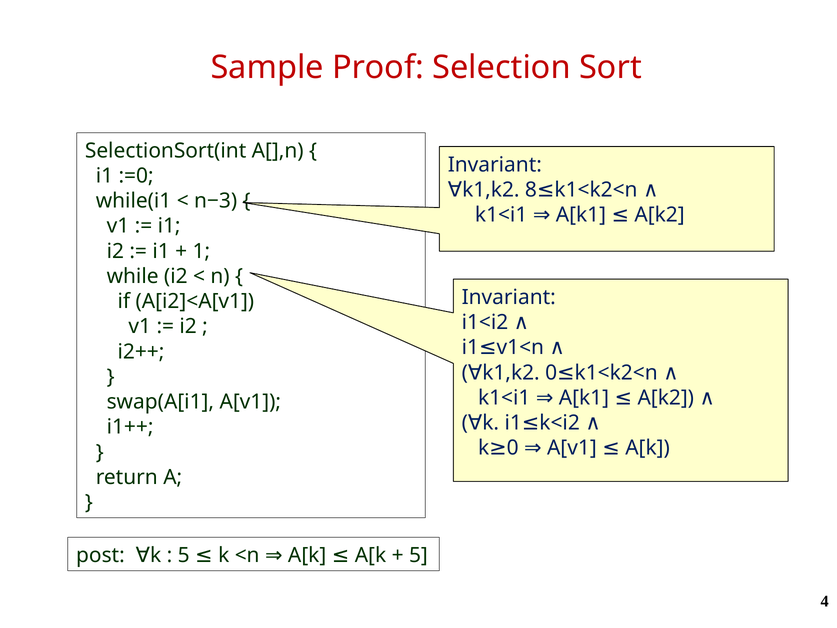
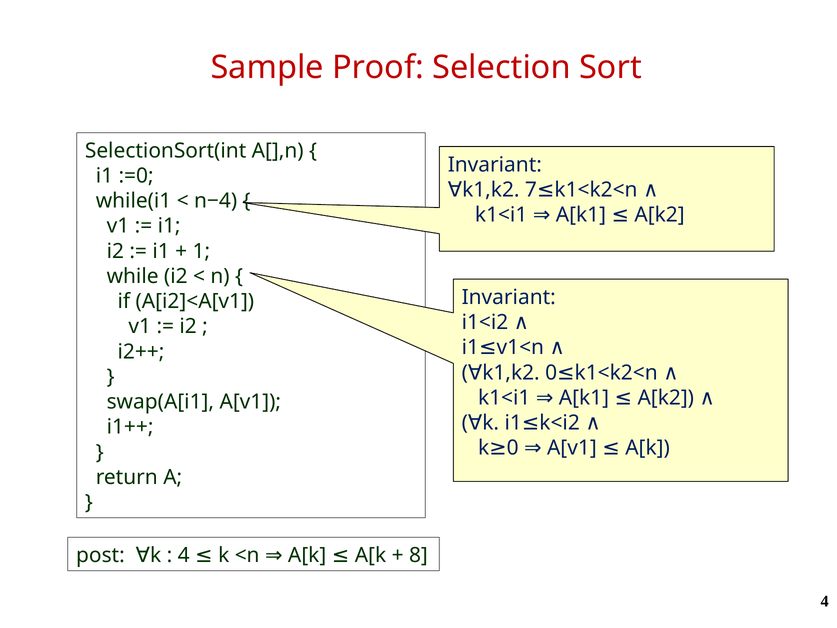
8: 8 -> 7
n−3: n−3 -> n−4
5 at (418, 555): 5 -> 8
5 at (184, 555): 5 -> 4
